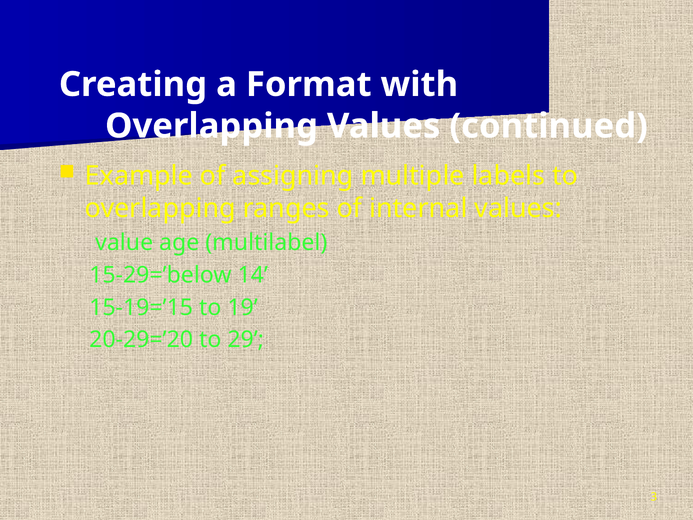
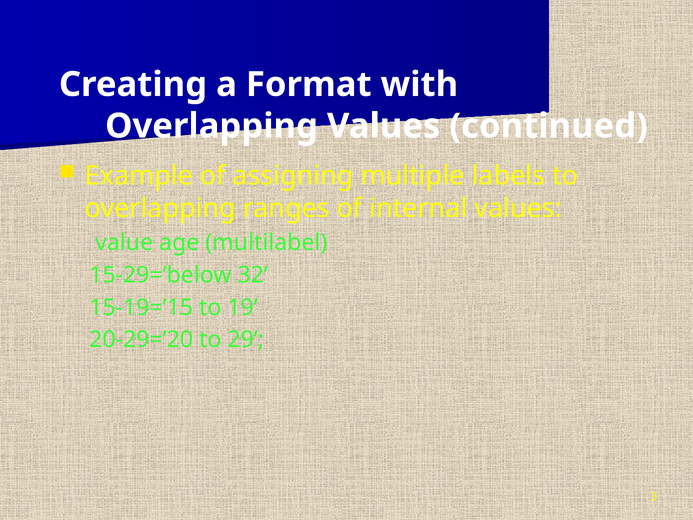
14: 14 -> 32
